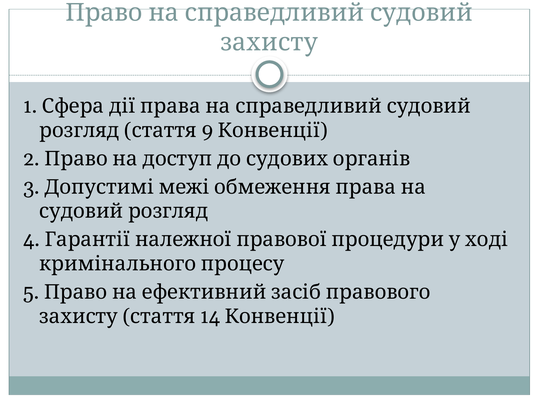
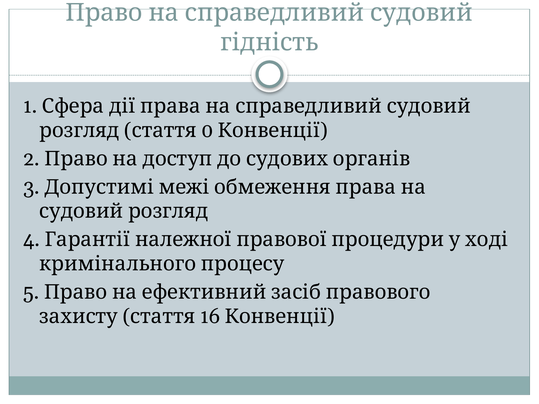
захисту at (269, 42): захисту -> гідність
9: 9 -> 0
14: 14 -> 16
